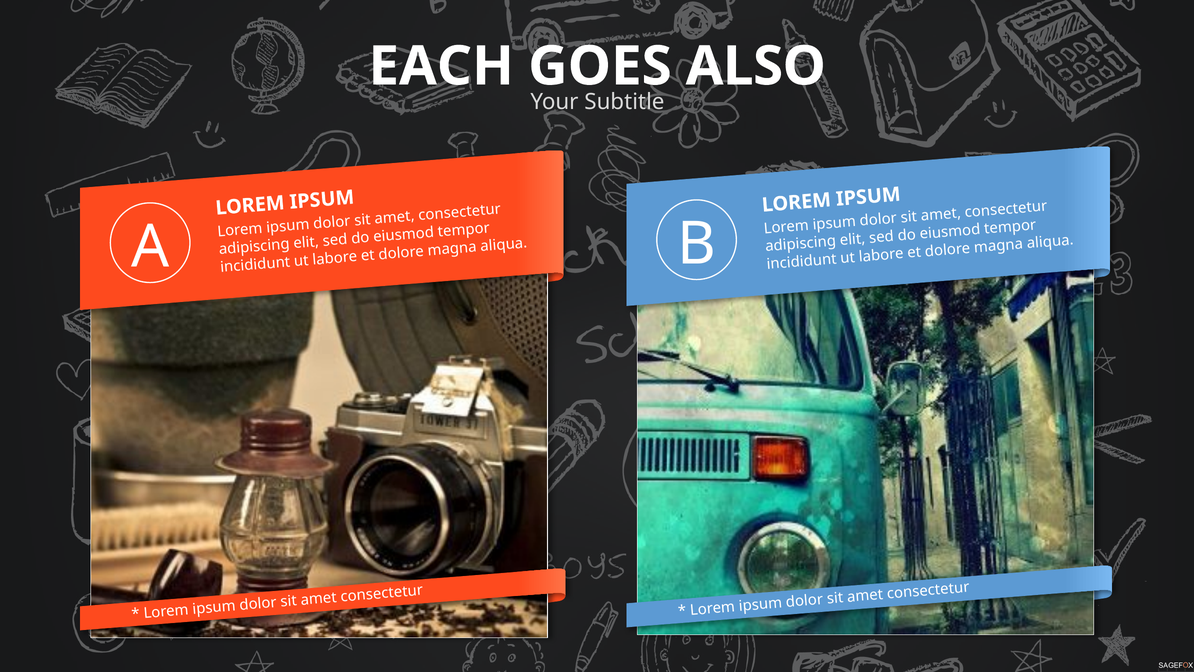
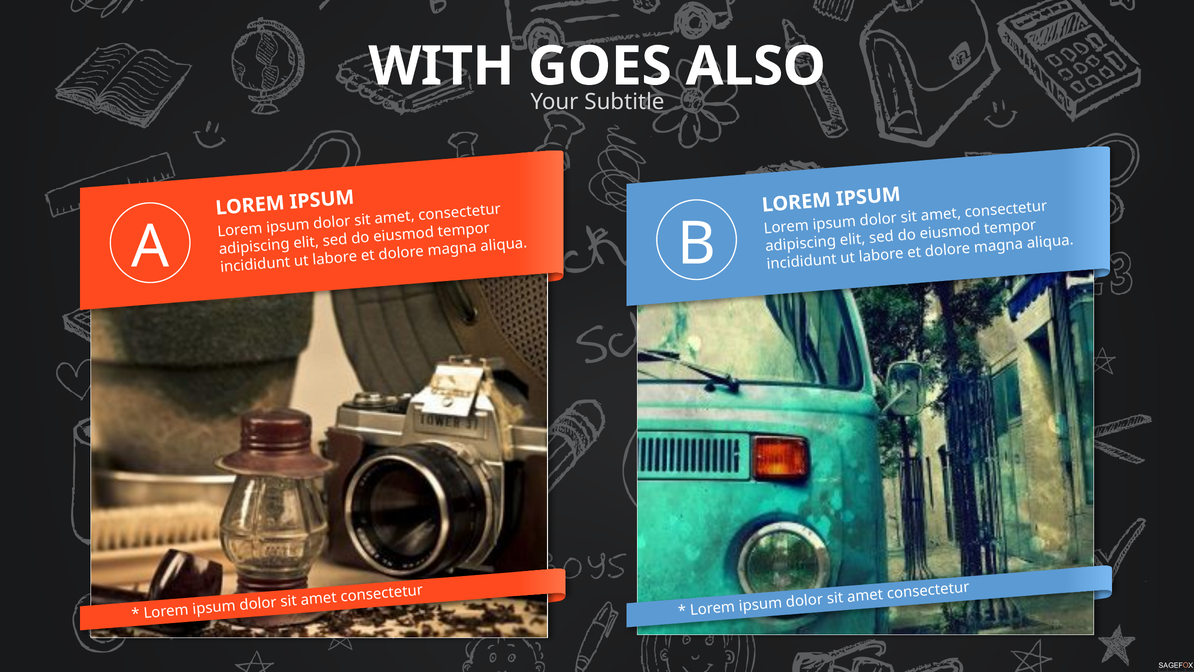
EACH: EACH -> WITH
